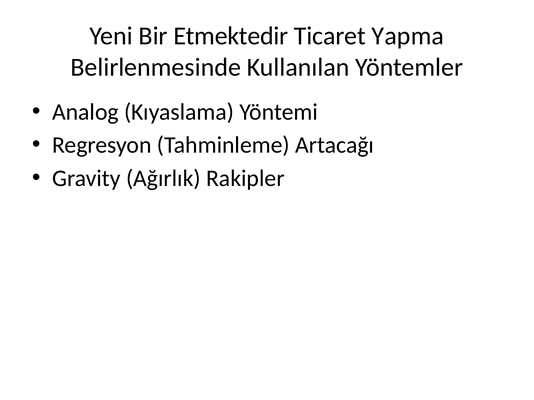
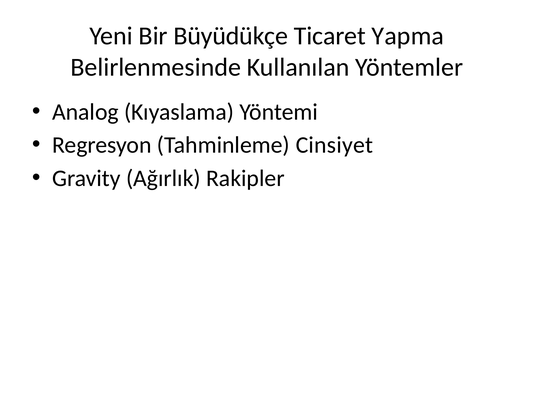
Etmektedir: Etmektedir -> Büyüdükçe
Artacağı: Artacağı -> Cinsiyet
